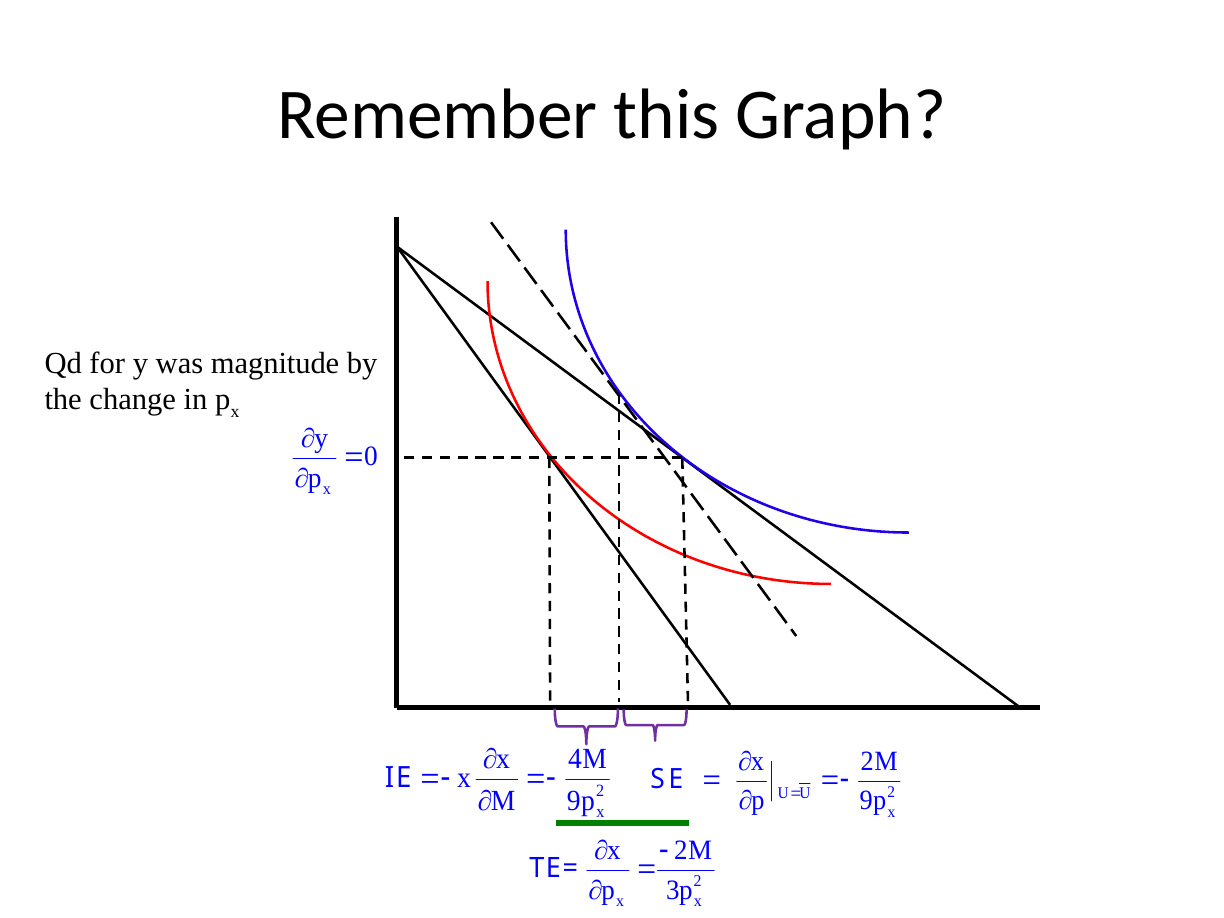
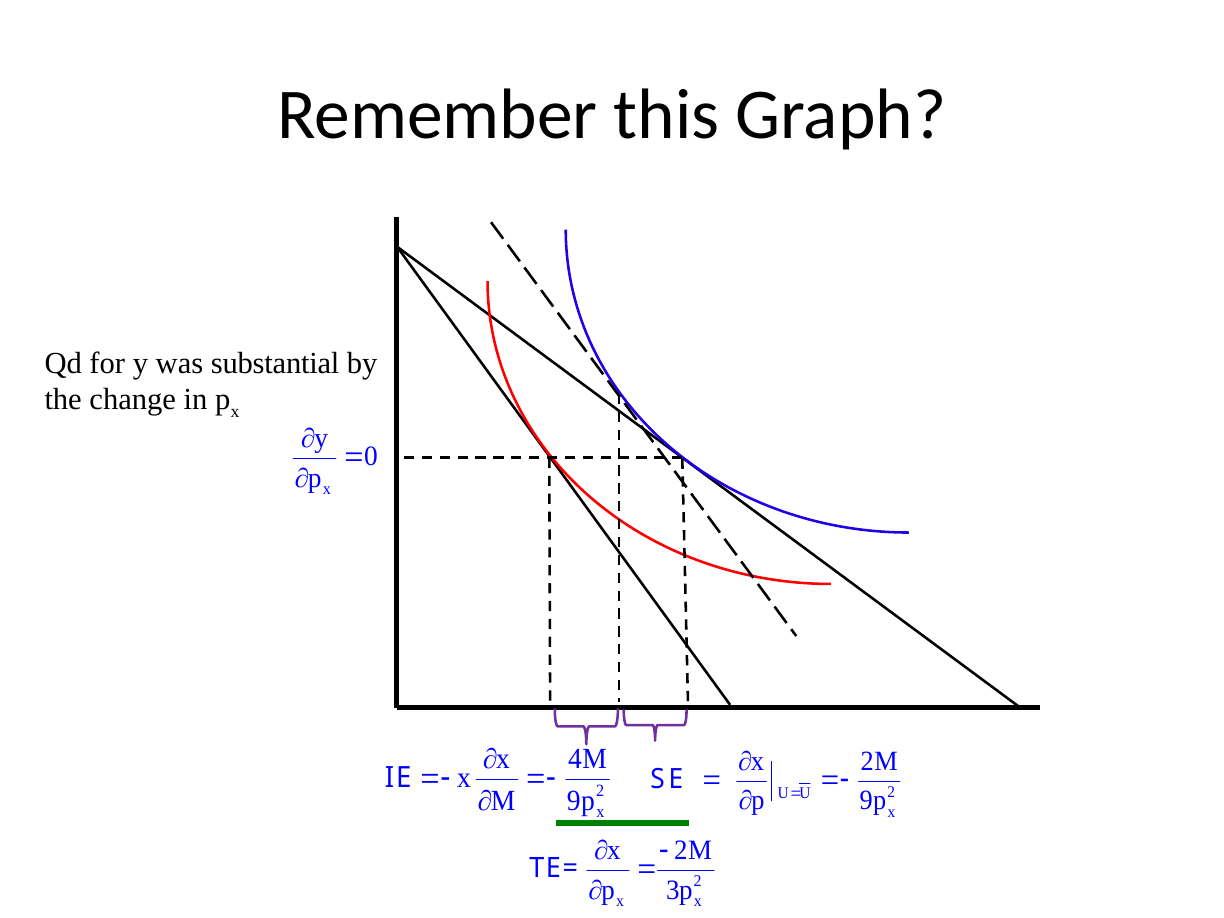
magnitude: magnitude -> substantial
